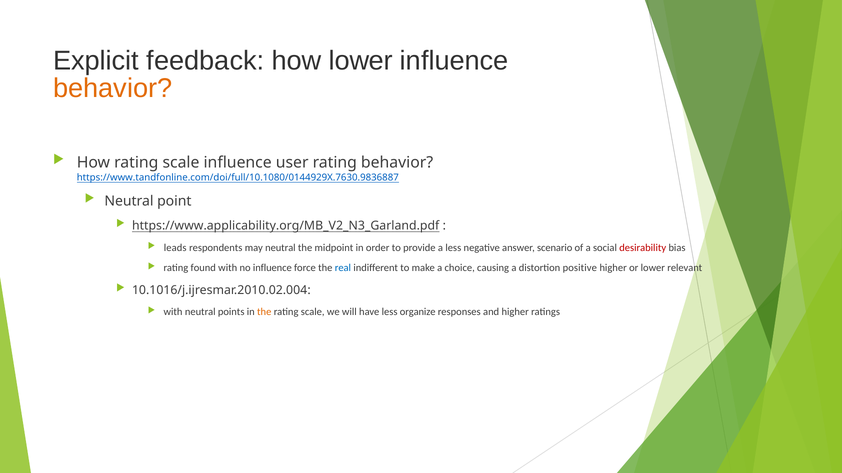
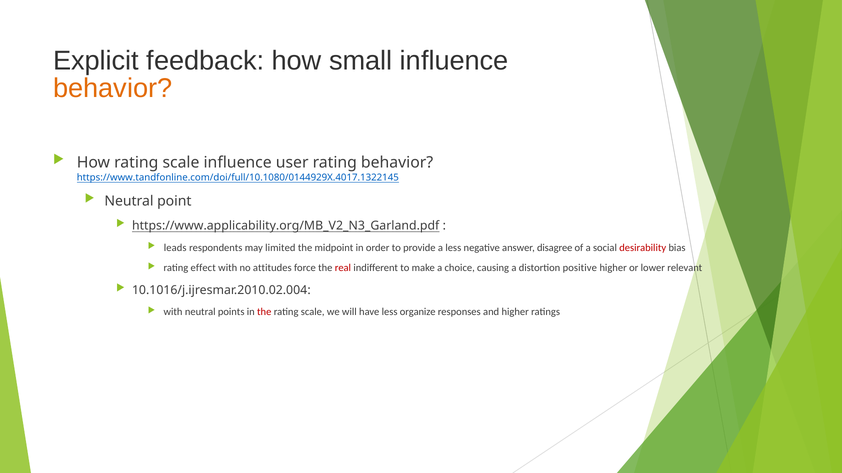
how lower: lower -> small
https://www.tandfonline.com/doi/full/10.1080/0144929X.7630.9836887: https://www.tandfonline.com/doi/full/10.1080/0144929X.7630.9836887 -> https://www.tandfonline.com/doi/full/10.1080/0144929X.4017.1322145
may neutral: neutral -> limited
scenario: scenario -> disagree
found: found -> effect
no influence: influence -> attitudes
real colour: blue -> red
the at (264, 312) colour: orange -> red
